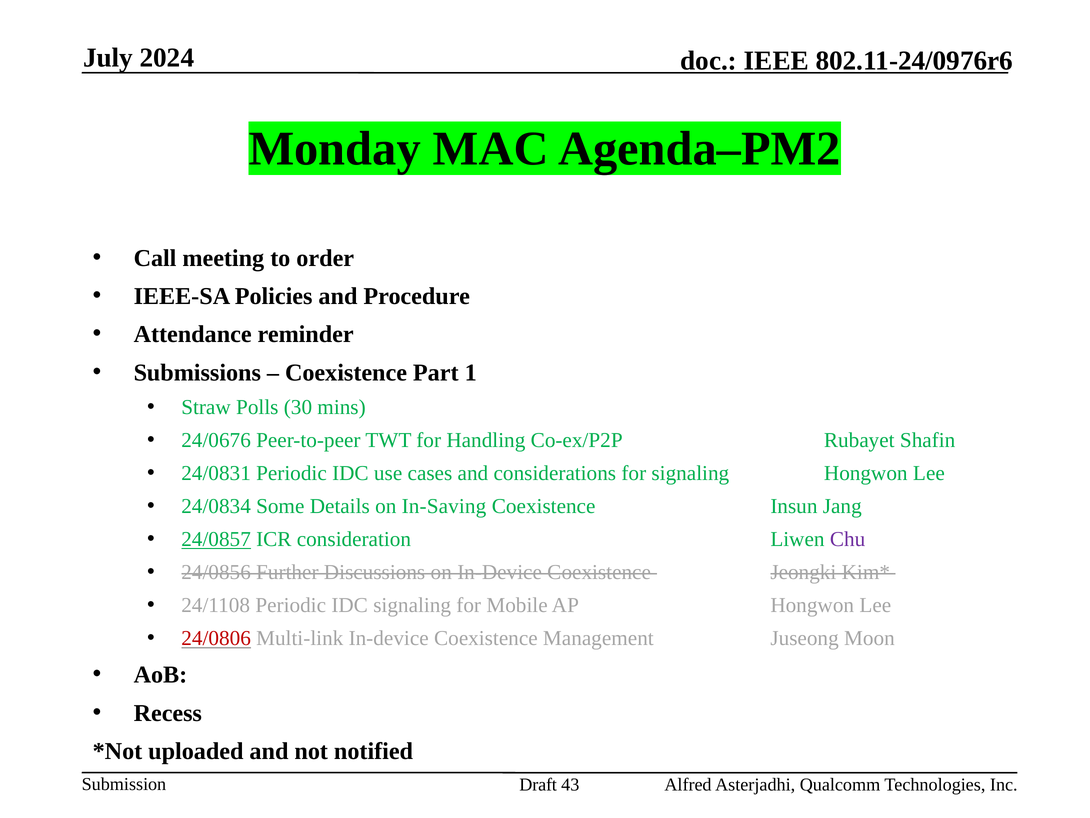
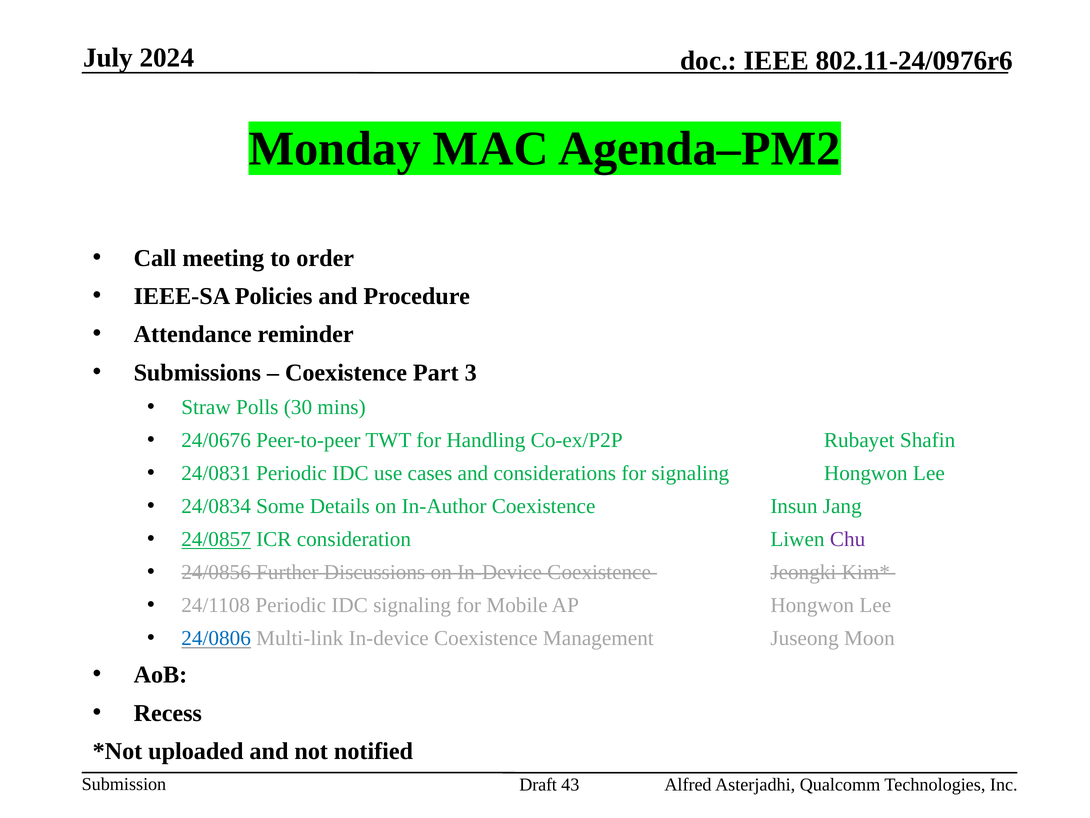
1: 1 -> 3
In-Saving: In-Saving -> In-Author
24/0806 colour: red -> blue
